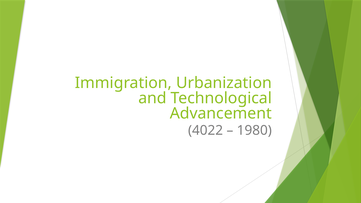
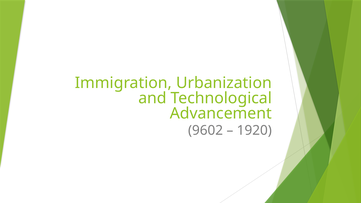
4022: 4022 -> 9602
1980: 1980 -> 1920
